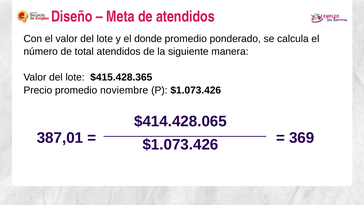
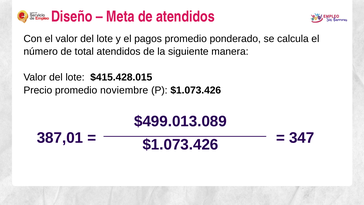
donde: donde -> pagos
$415.428.365: $415.428.365 -> $415.428.015
$414.428.065: $414.428.065 -> $499.013.089
369: 369 -> 347
